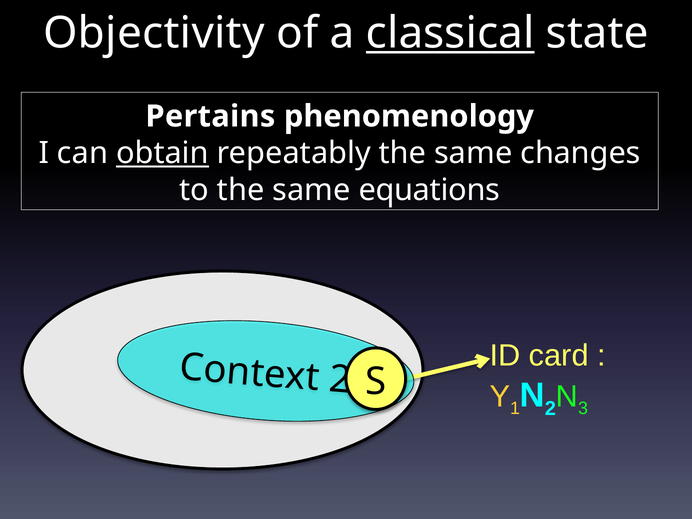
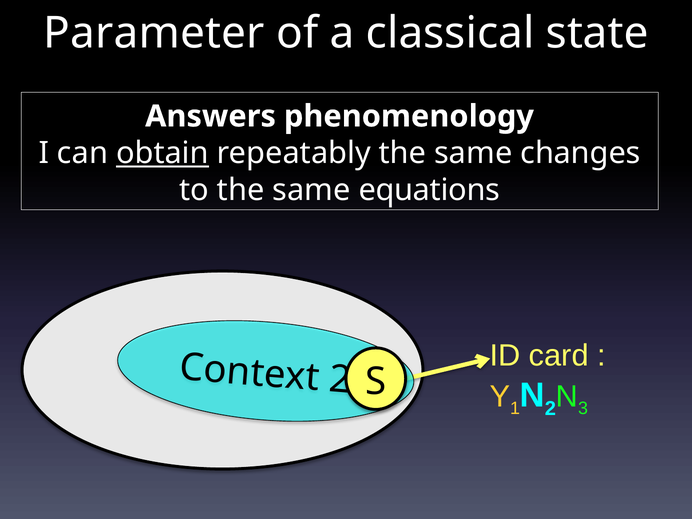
Objectivity: Objectivity -> Parameter
classical underline: present -> none
Pertains: Pertains -> Answers
